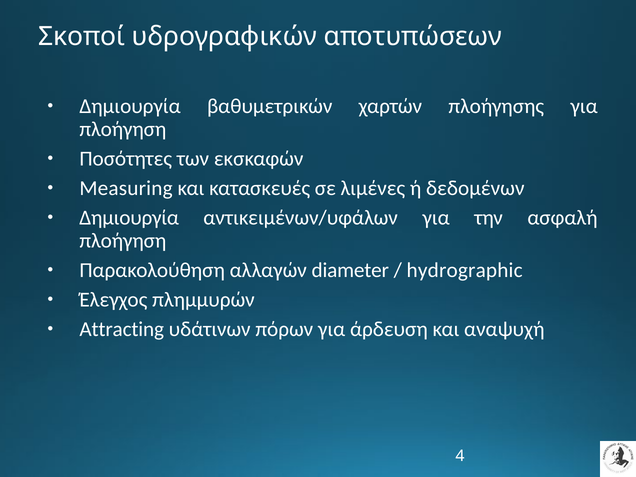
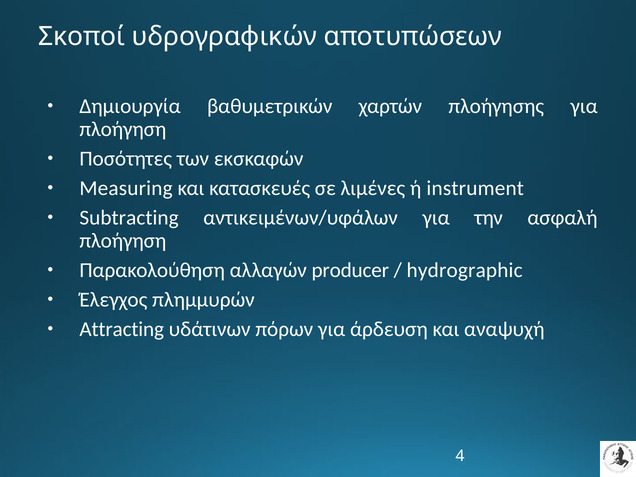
δεδομένων: δεδομένων -> instrument
Δημιουργία at (129, 218): Δημιουργία -> Subtracting
diameter: diameter -> producer
